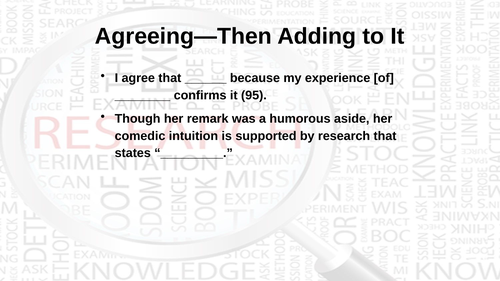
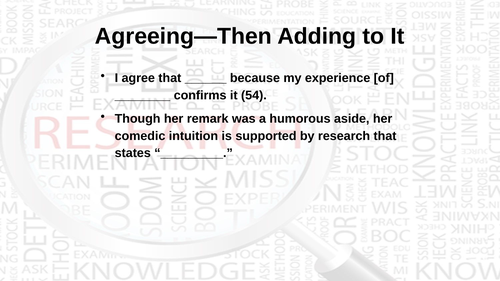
95: 95 -> 54
